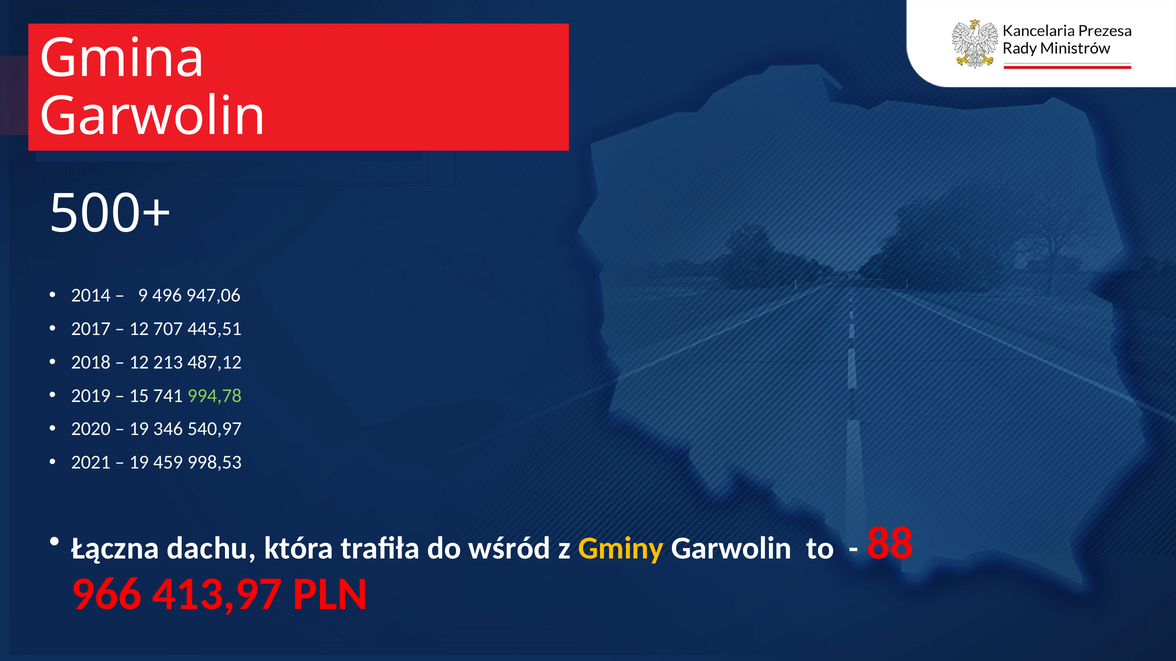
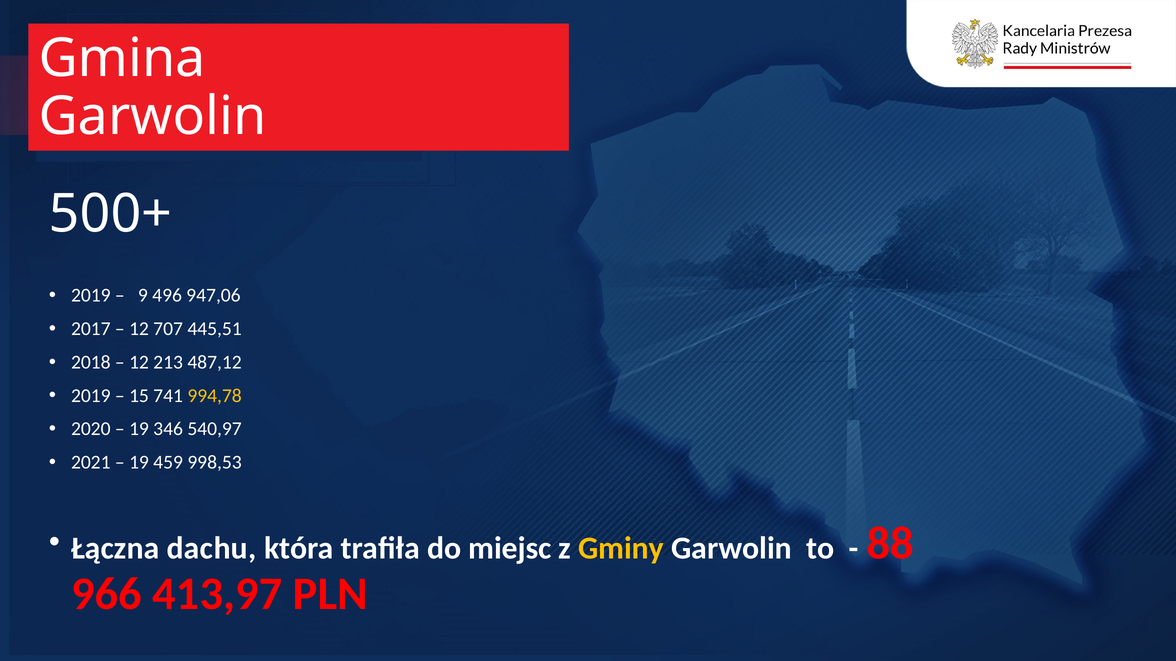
2014 at (91, 296): 2014 -> 2019
994,78 colour: light green -> yellow
wśród: wśród -> miejsc
